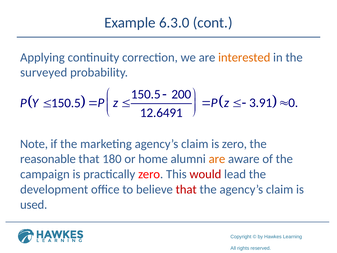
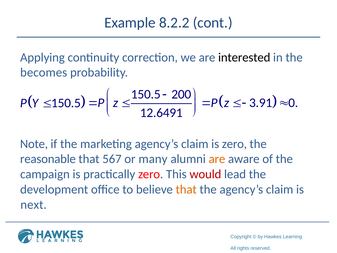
6.3.0: 6.3.0 -> 8.2.2
interested colour: orange -> black
surveyed: surveyed -> becomes
180: 180 -> 567
home: home -> many
that at (186, 189) colour: red -> orange
used: used -> next
